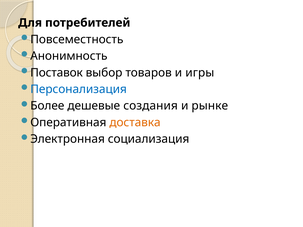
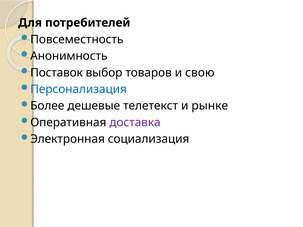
игры: игры -> свою
создания: создания -> телетекст
доставка colour: orange -> purple
